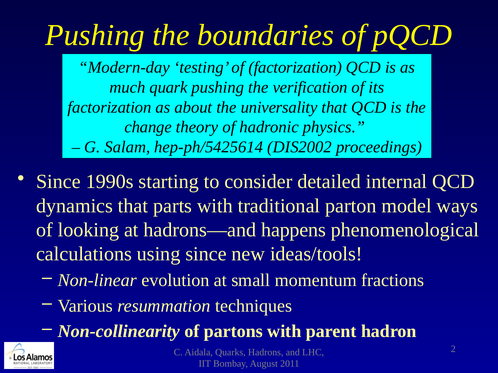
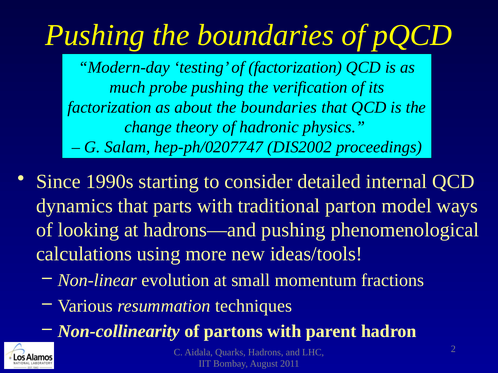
quark: quark -> probe
about the universality: universality -> boundaries
hep-ph/5425614: hep-ph/5425614 -> hep-ph/0207747
hadrons—and happens: happens -> pushing
using since: since -> more
